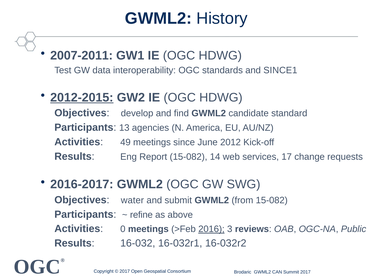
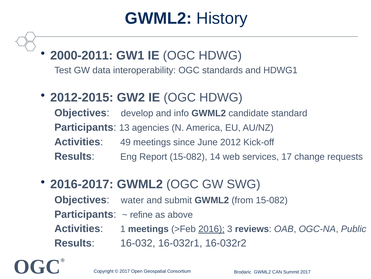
2007-2011: 2007-2011 -> 2000-2011
SINCE1: SINCE1 -> HDWG1
2012-2015 underline: present -> none
find: find -> info
0: 0 -> 1
